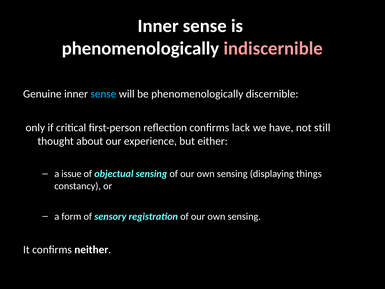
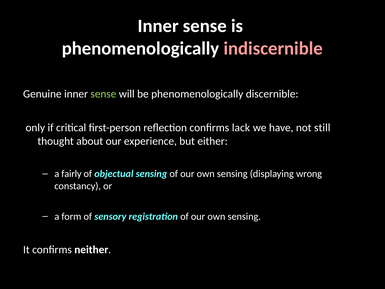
sense at (103, 94) colour: light blue -> light green
issue: issue -> fairly
things: things -> wrong
